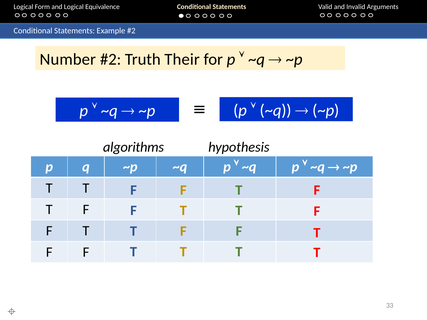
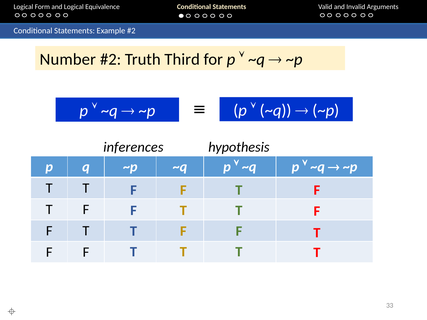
Their: Their -> Third
algorithms: algorithms -> inferences
